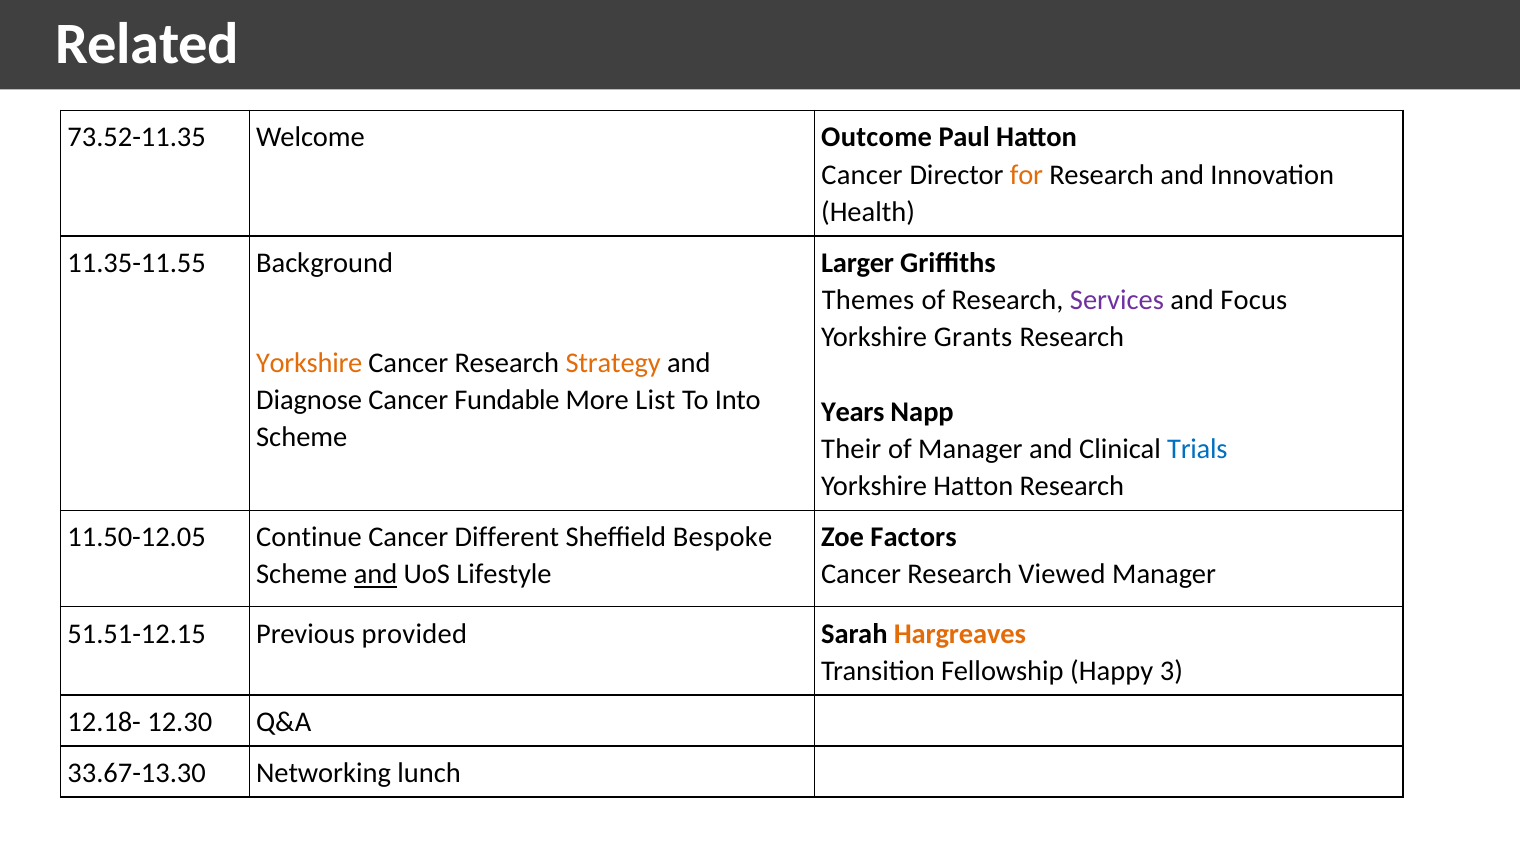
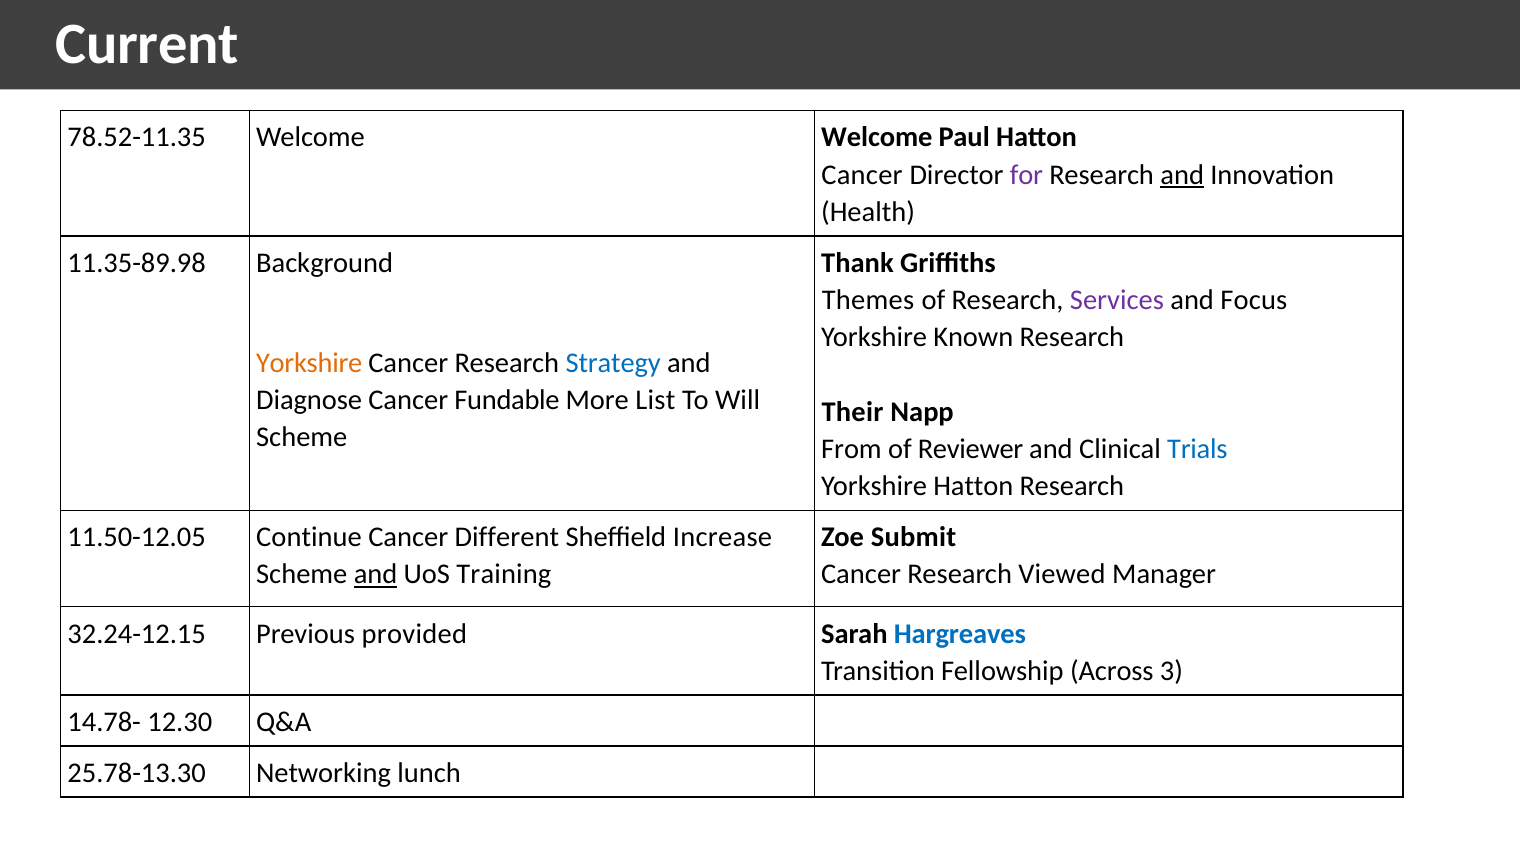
Related: Related -> Current
73.52-11.35: 73.52-11.35 -> 78.52-11.35
Welcome Outcome: Outcome -> Welcome
for colour: orange -> purple
and at (1182, 175) underline: none -> present
11.35-11.55: 11.35-11.55 -> 11.35-89.98
Larger: Larger -> Thank
Grants: Grants -> Known
Strategy colour: orange -> blue
Into: Into -> Will
Years: Years -> Their
Their: Their -> From
of Manager: Manager -> Reviewer
Bespoke: Bespoke -> Increase
Factors: Factors -> Submit
Lifestyle: Lifestyle -> Training
51.51-12.15: 51.51-12.15 -> 32.24-12.15
Hargreaves colour: orange -> blue
Happy: Happy -> Across
12.18-: 12.18- -> 14.78-
33.67-13.30: 33.67-13.30 -> 25.78-13.30
